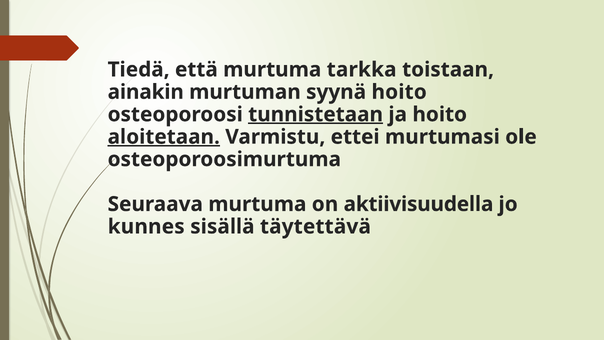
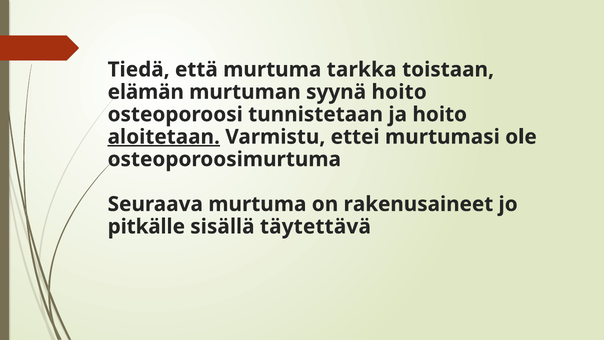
ainakin: ainakin -> elämän
tunnistetaan underline: present -> none
aktiivisuudella: aktiivisuudella -> rakenusaineet
kunnes: kunnes -> pitkälle
